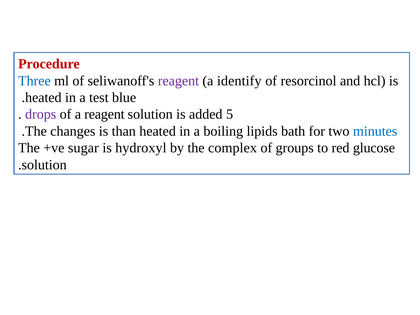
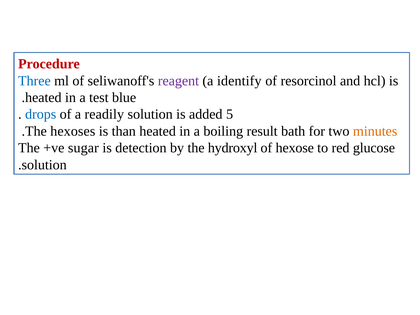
drops colour: purple -> blue
a reagent: reagent -> readily
changes: changes -> hexoses
lipids: lipids -> result
minutes colour: blue -> orange
hydroxyl: hydroxyl -> detection
complex: complex -> hydroxyl
groups: groups -> hexose
